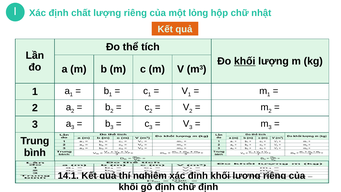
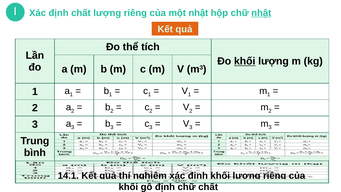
một lỏng: lỏng -> nhật
nhật at (261, 13) underline: none -> present
chữ định: định -> chất
